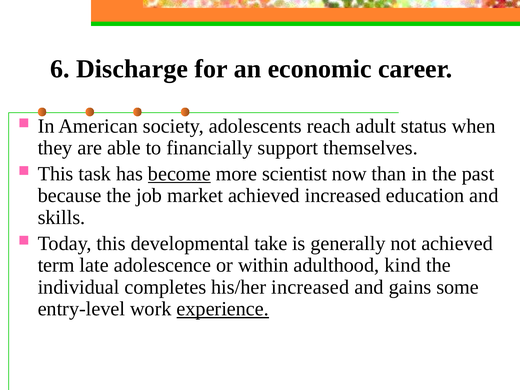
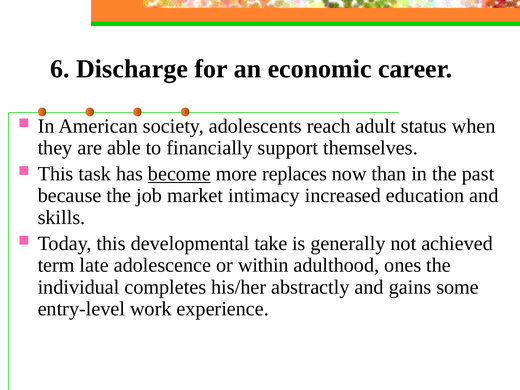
scientist: scientist -> replaces
market achieved: achieved -> intimacy
kind: kind -> ones
his/her increased: increased -> abstractly
experience underline: present -> none
